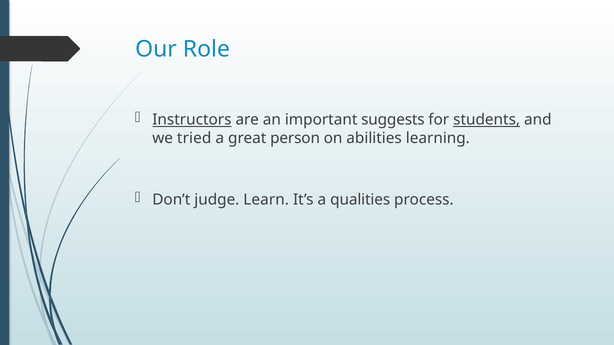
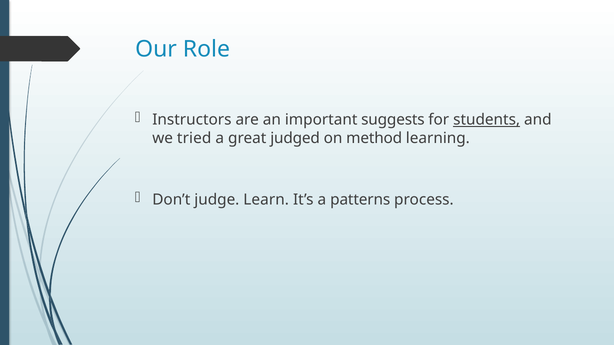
Instructors underline: present -> none
person: person -> judged
abilities: abilities -> method
qualities: qualities -> patterns
